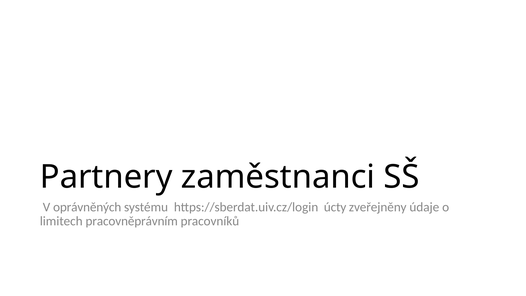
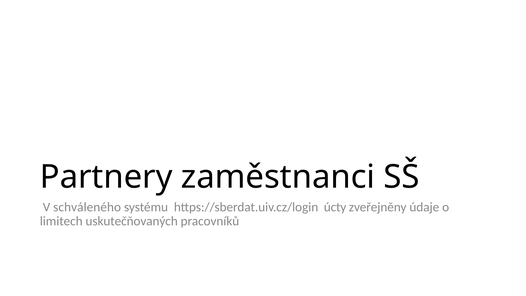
oprávněných: oprávněných -> schváleného
pracovněprávním: pracovněprávním -> uskutečňovaných
